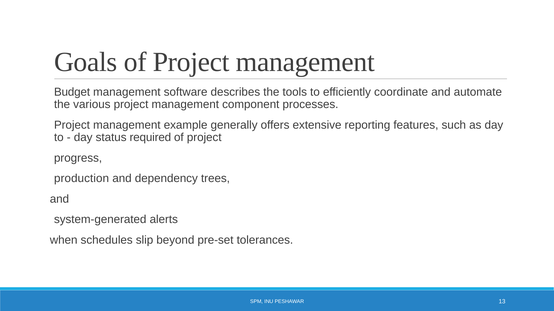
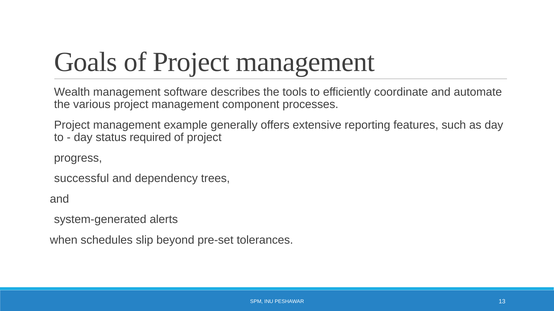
Budget: Budget -> Wealth
production: production -> successful
